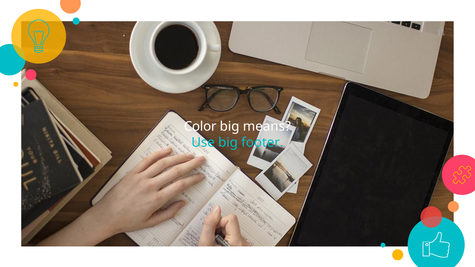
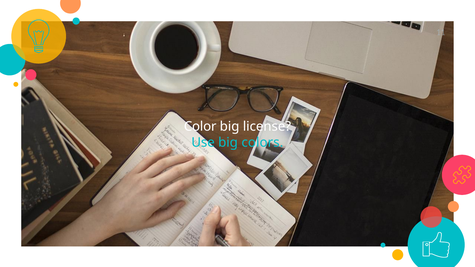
means: means -> license
footer: footer -> colors
